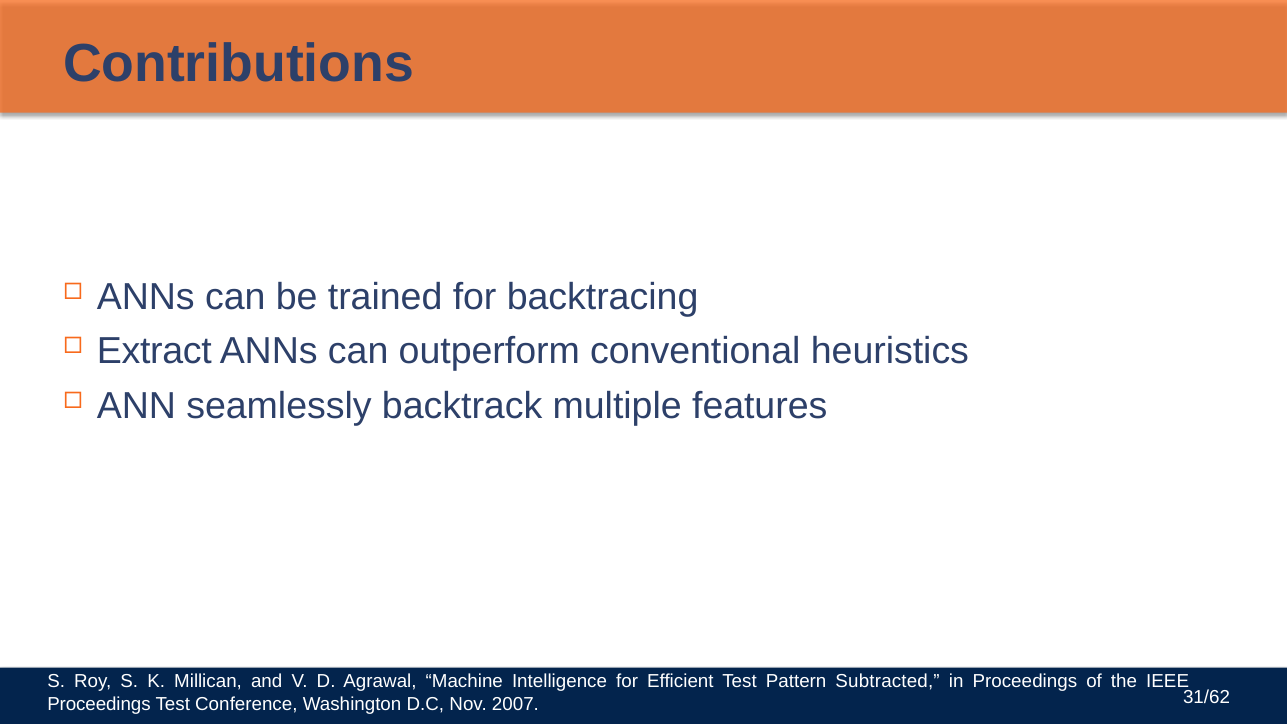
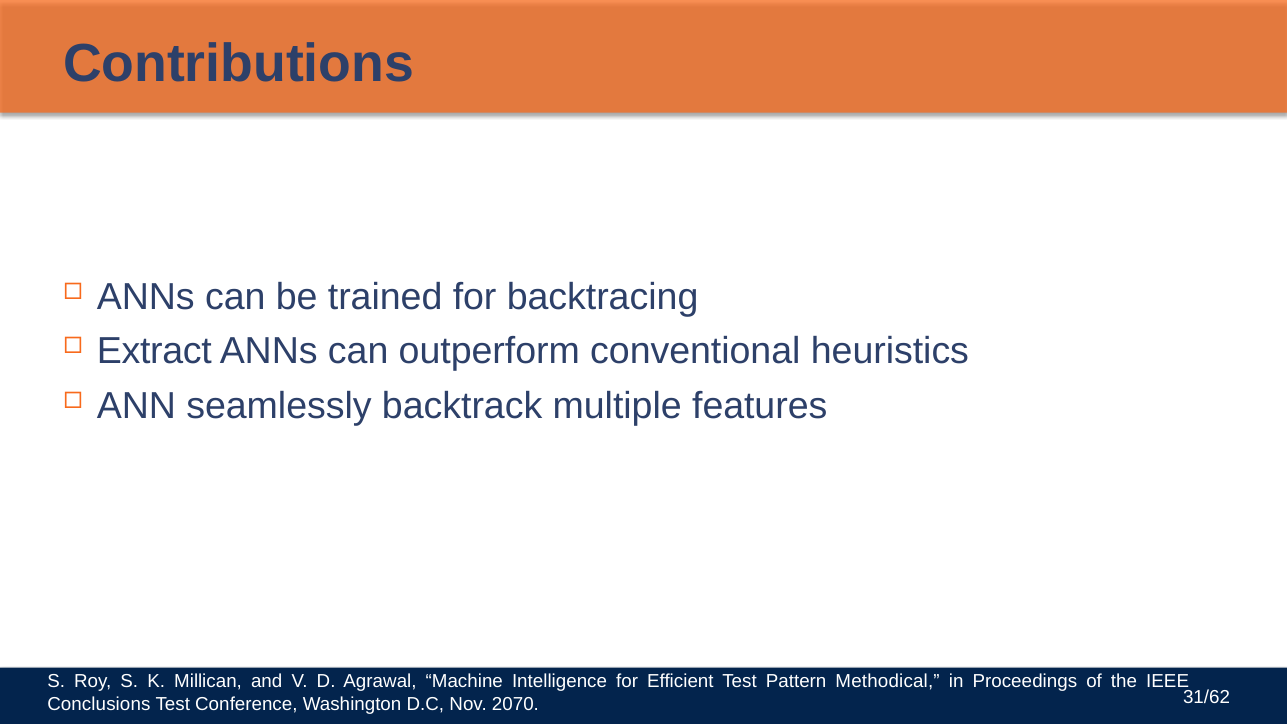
Subtracted: Subtracted -> Methodical
Proceedings at (99, 704): Proceedings -> Conclusions
2007: 2007 -> 2070
